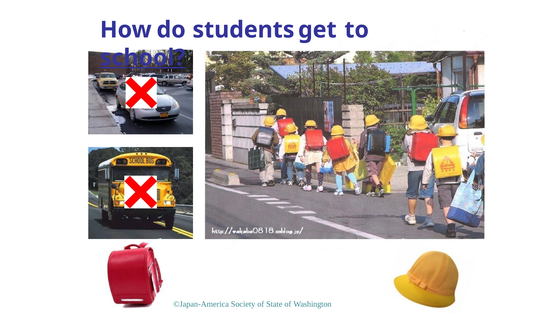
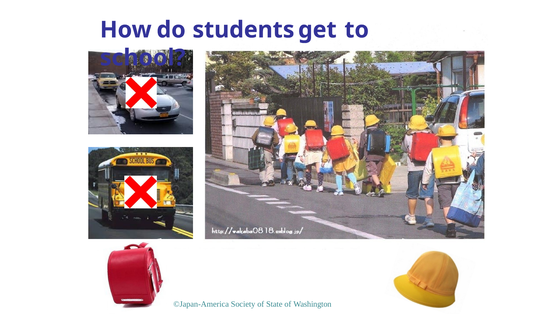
school underline: present -> none
